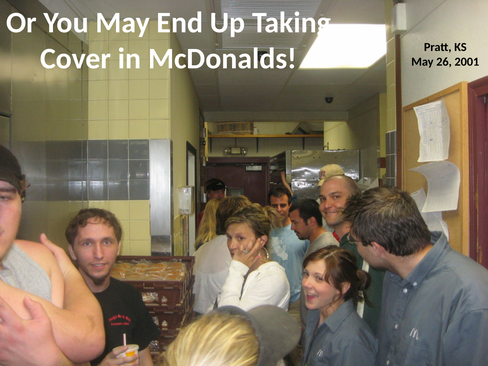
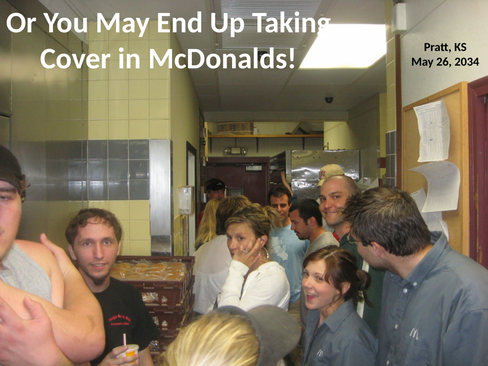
2001: 2001 -> 2034
